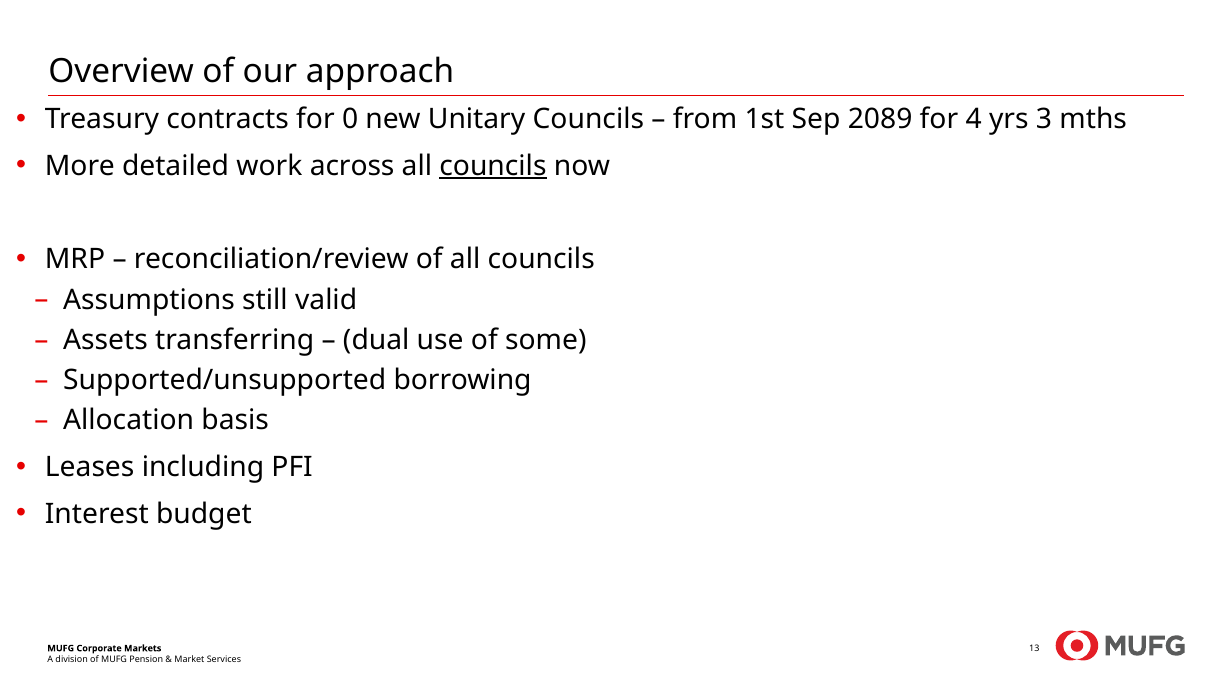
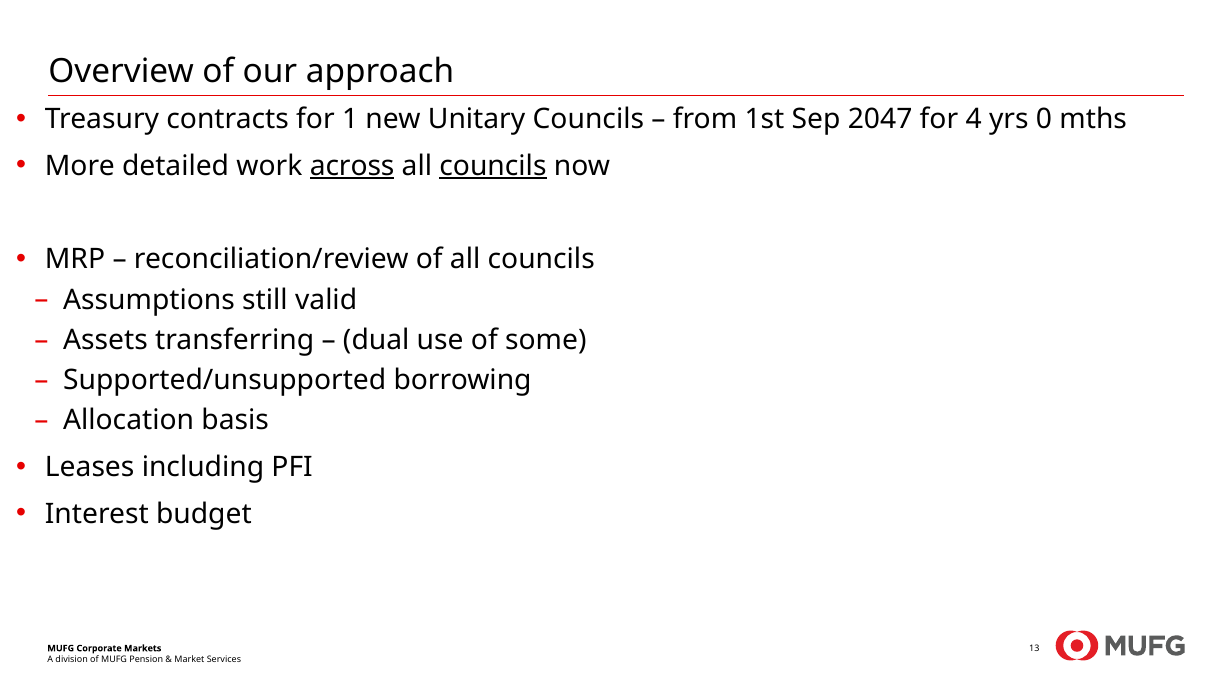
0: 0 -> 1
2089: 2089 -> 2047
3: 3 -> 0
across underline: none -> present
